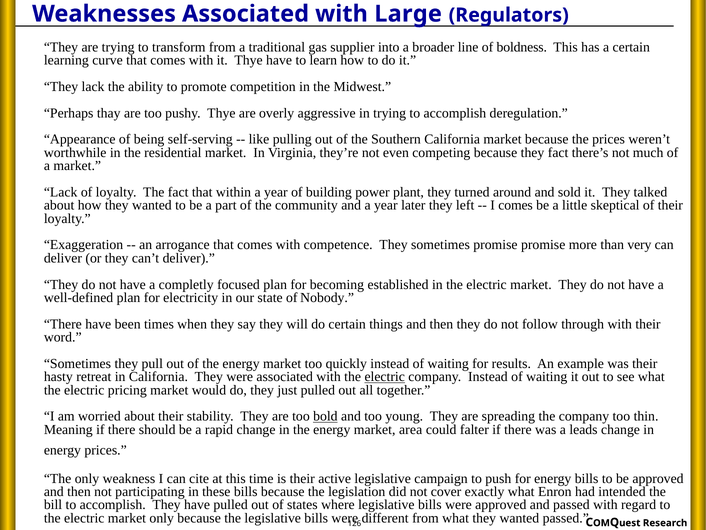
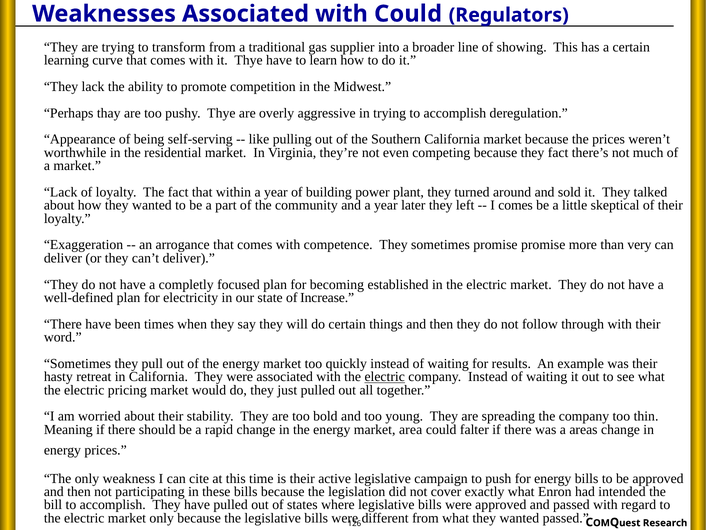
with Large: Large -> Could
boldness: boldness -> showing
Nobody: Nobody -> Increase
bold underline: present -> none
leads: leads -> areas
